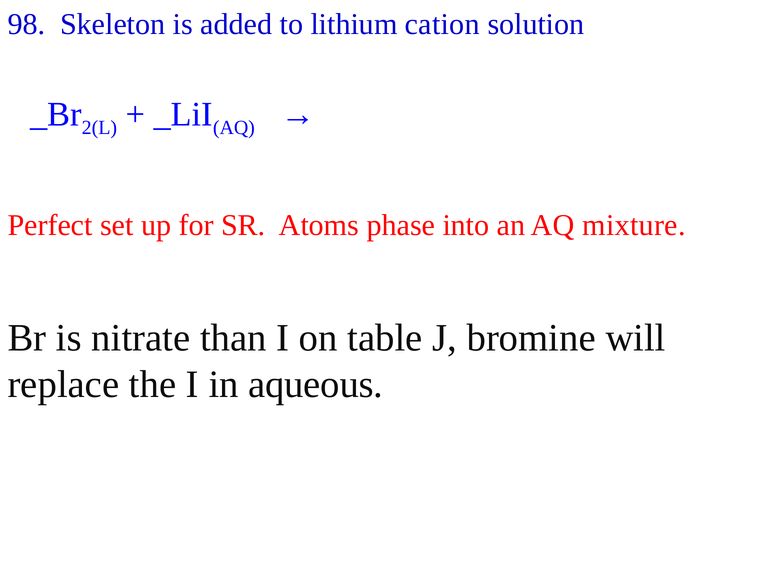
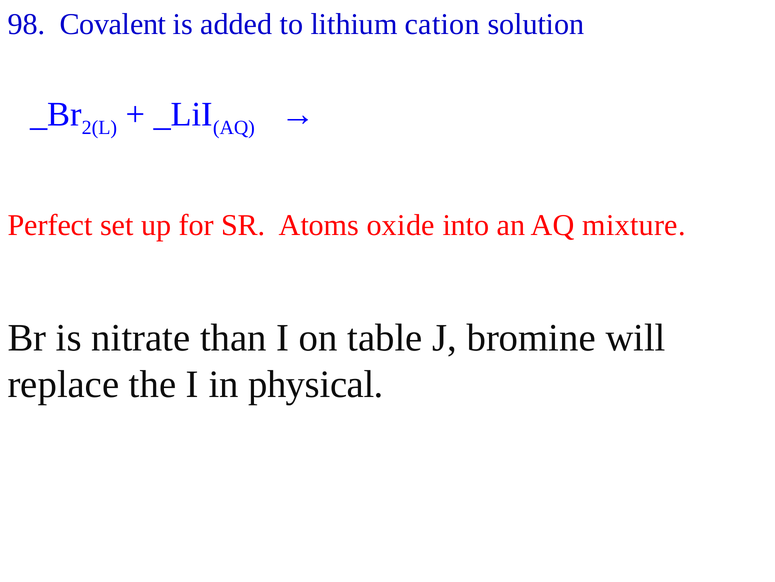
Skeleton: Skeleton -> Covalent
phase: phase -> oxide
aqueous: aqueous -> physical
